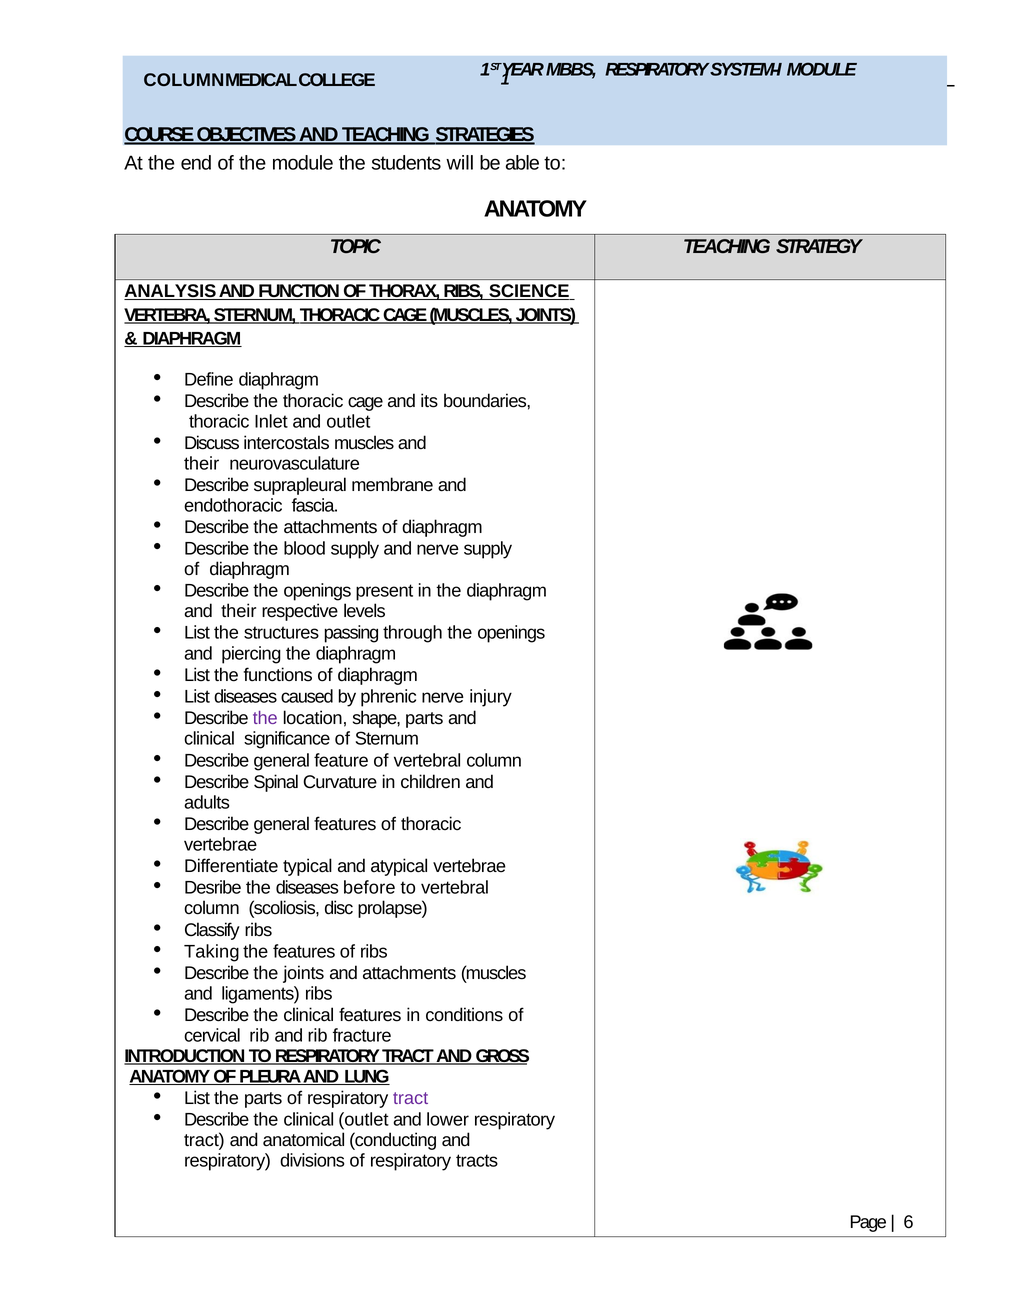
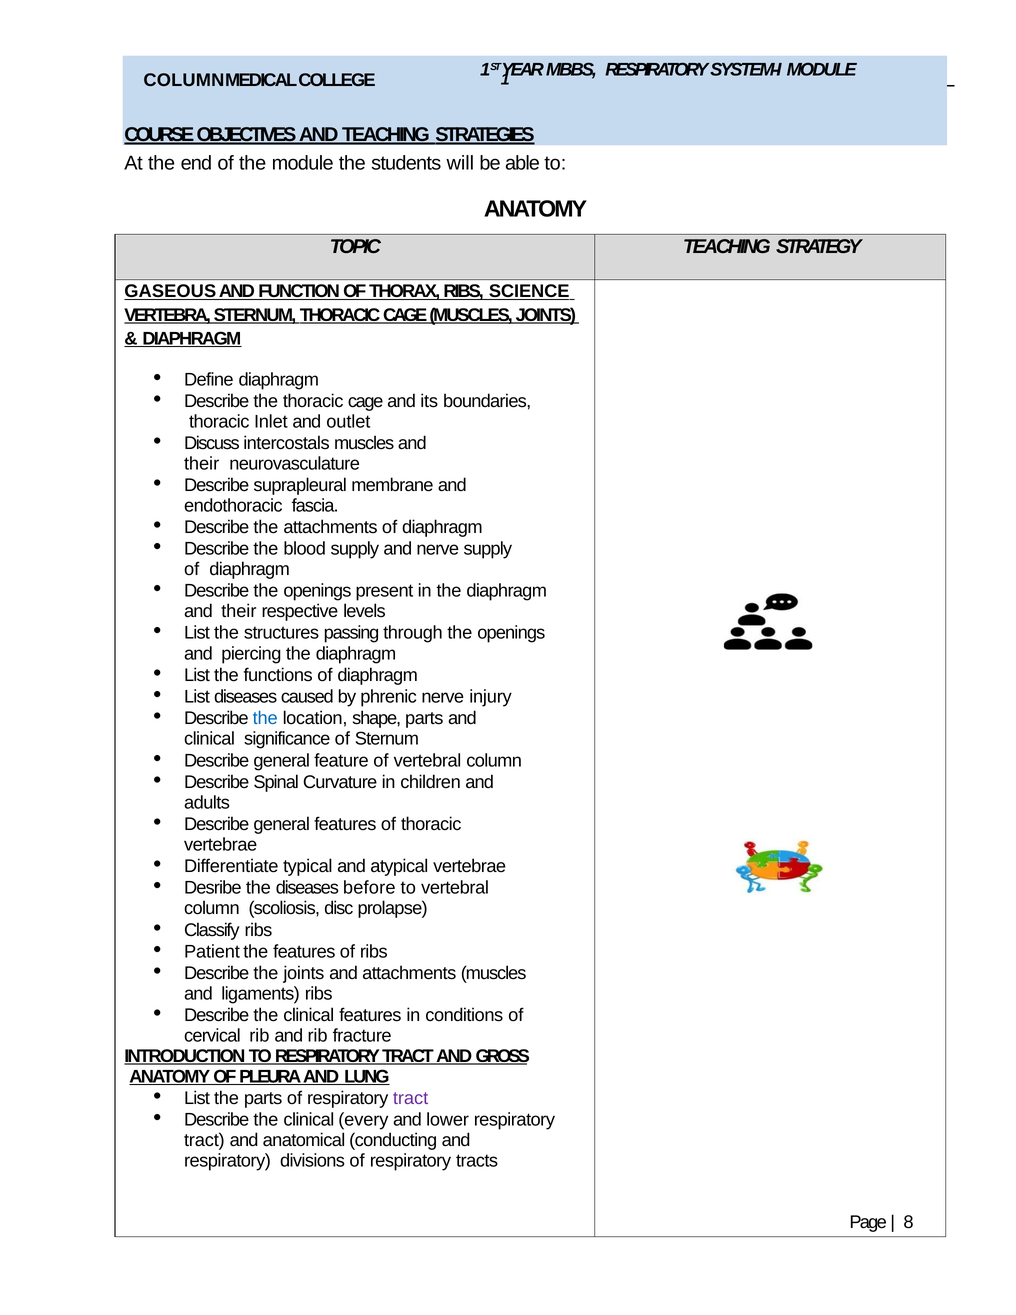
ANALYSIS: ANALYSIS -> GASEOUS
the at (265, 718) colour: purple -> blue
Taking: Taking -> Patient
clinical outlet: outlet -> every
6: 6 -> 8
